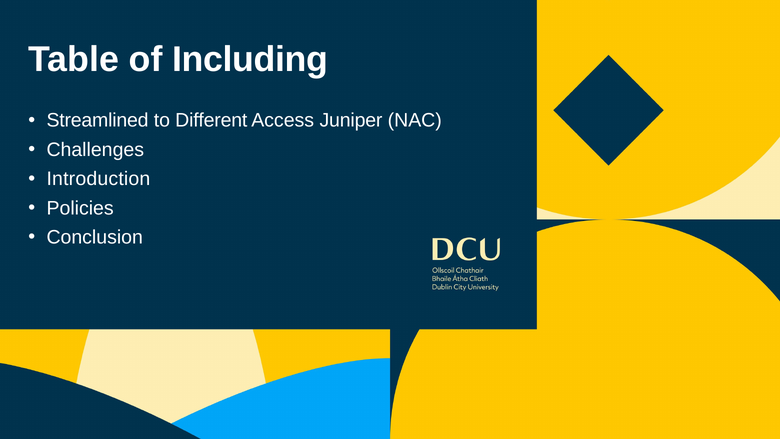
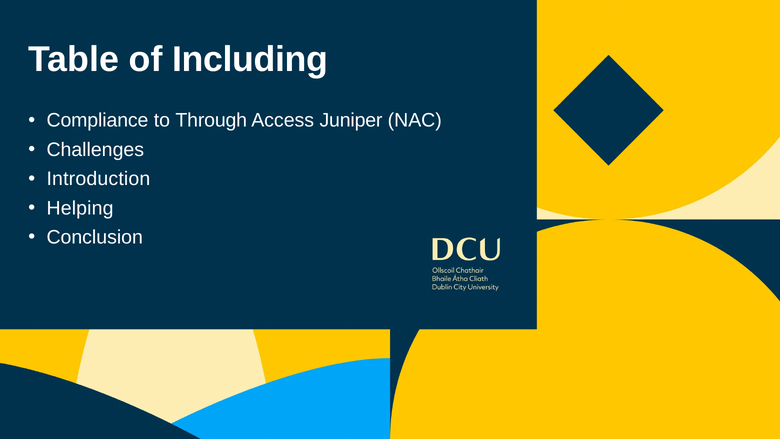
Streamlined: Streamlined -> Compliance
Different: Different -> Through
Policies: Policies -> Helping
